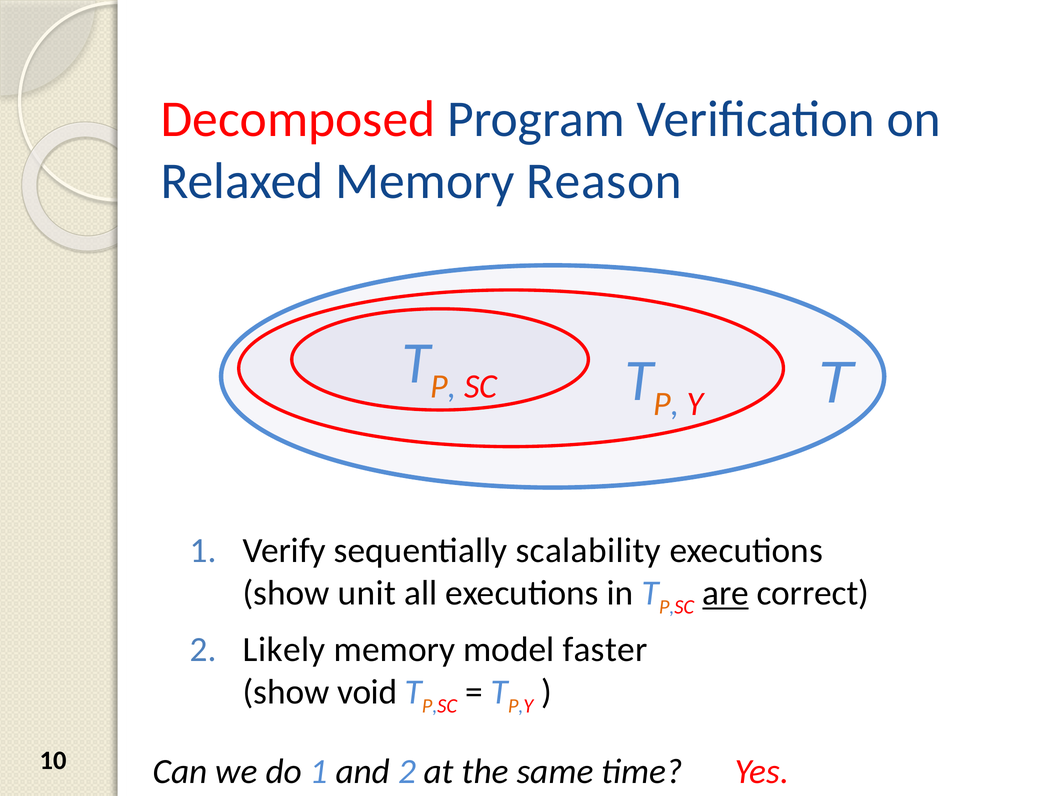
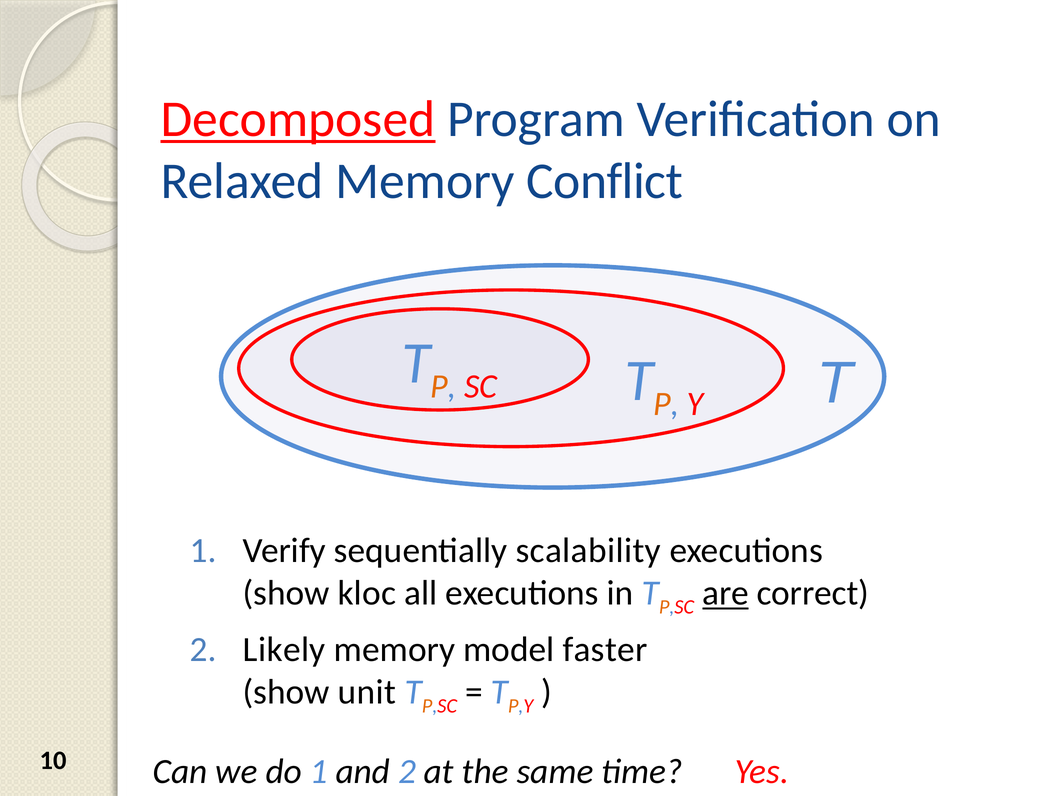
Decomposed underline: none -> present
Reason: Reason -> Conflict
unit: unit -> kloc
void: void -> unit
